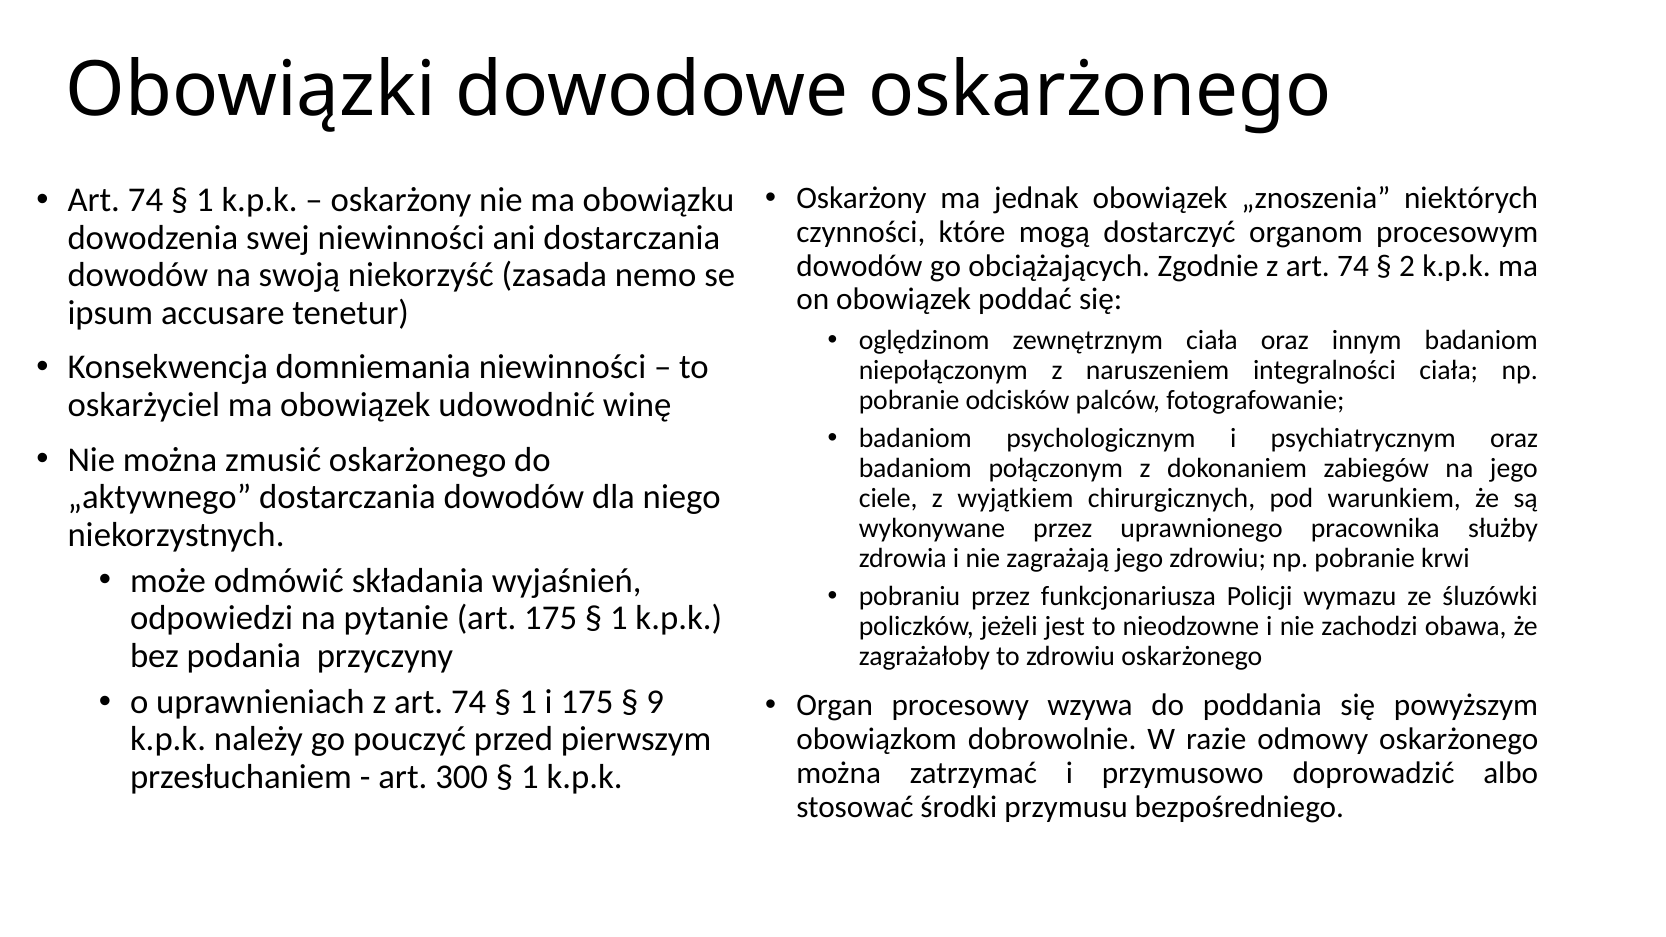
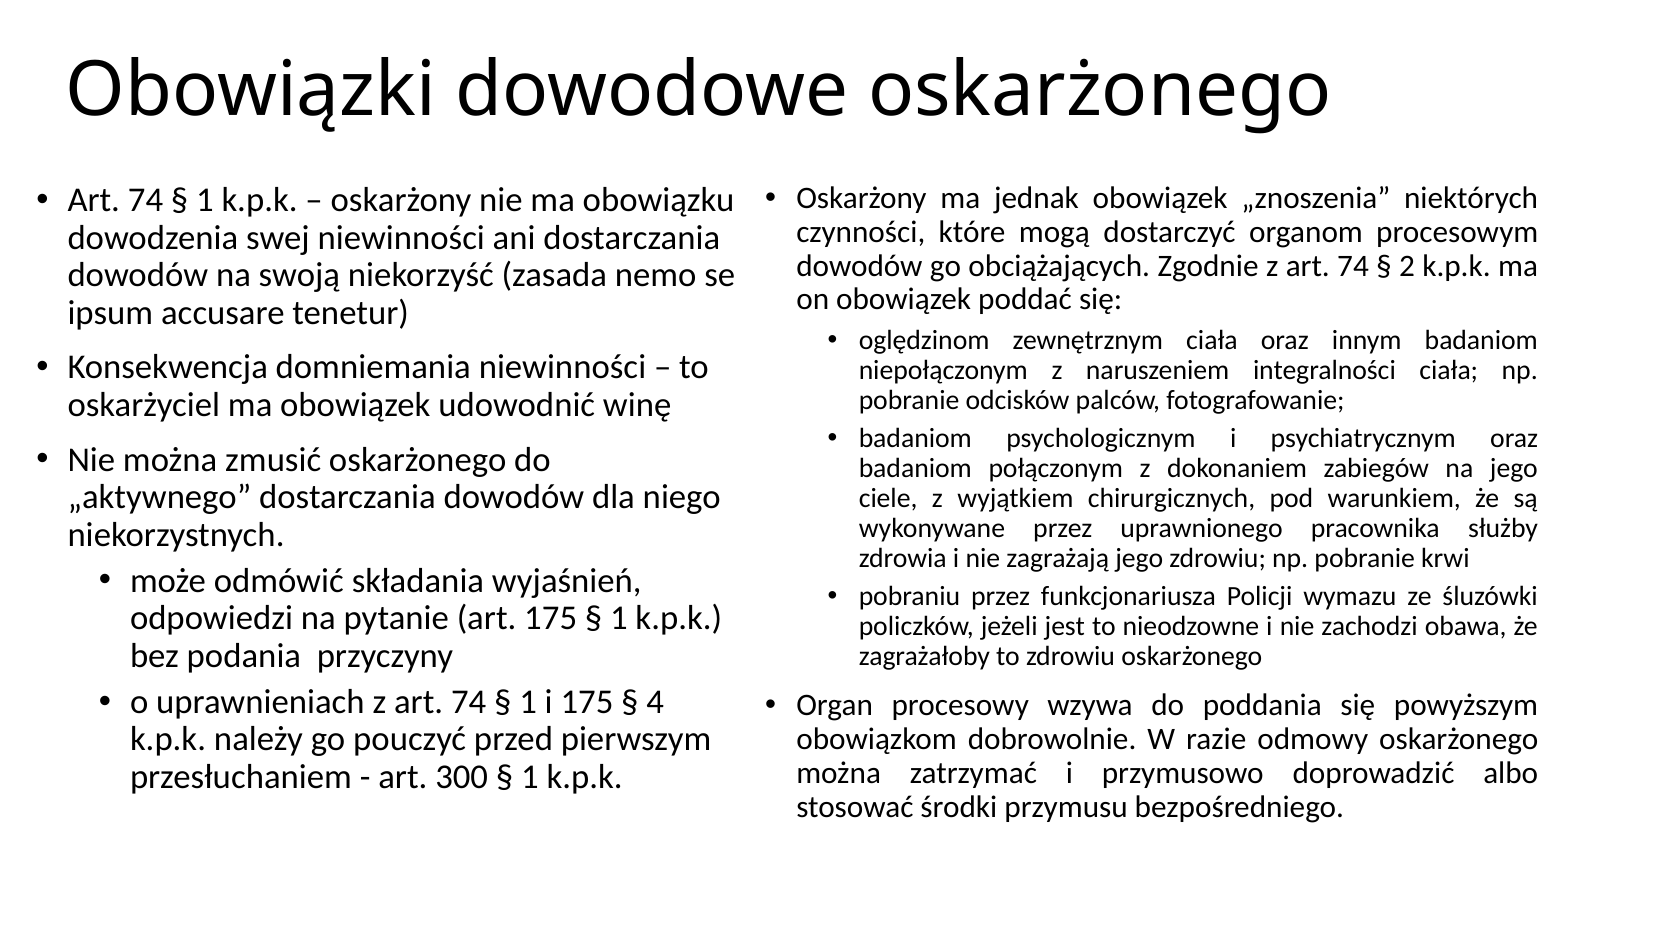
9: 9 -> 4
